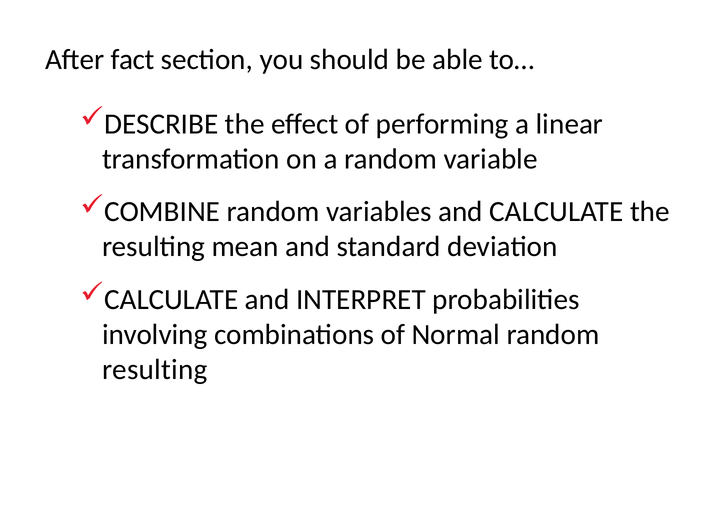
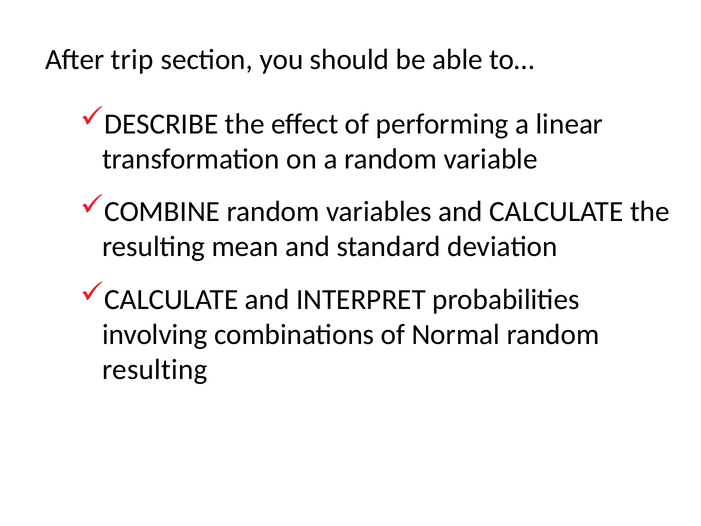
fact: fact -> trip
